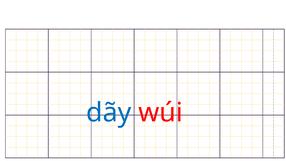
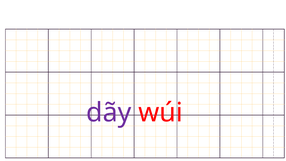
dãy colour: blue -> purple
